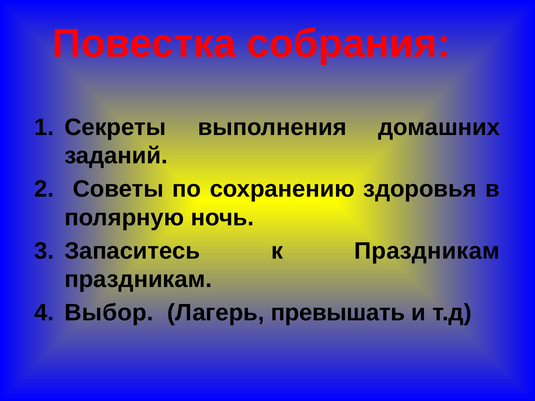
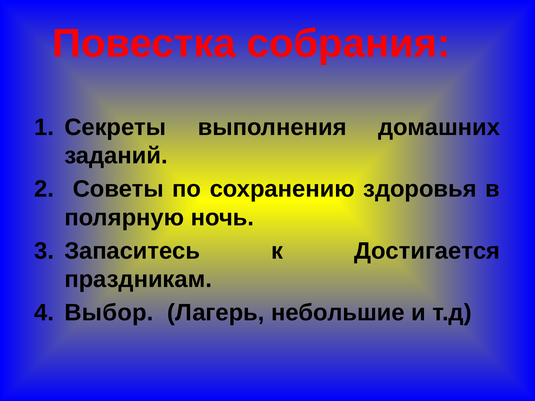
к Праздникам: Праздникам -> Достигается
превышать: превышать -> небольшие
